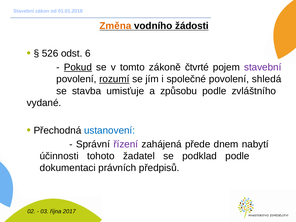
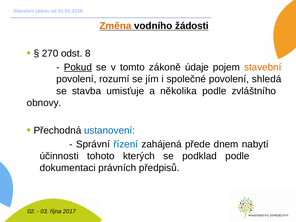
526: 526 -> 270
6: 6 -> 8
čtvrté: čtvrté -> údaje
stavební at (263, 67) colour: purple -> orange
rozumí underline: present -> none
způsobu: způsobu -> několika
vydané: vydané -> obnovy
řízení colour: purple -> blue
žadatel: žadatel -> kterých
